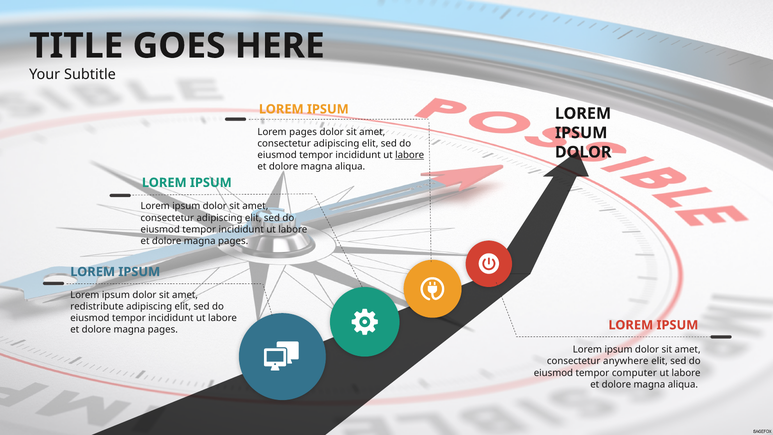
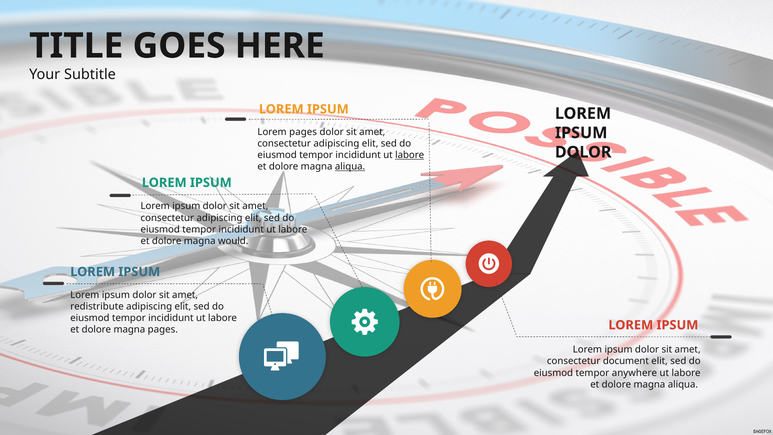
aliqua at (350, 167) underline: none -> present
pages at (233, 241): pages -> would
anywhere: anywhere -> document
computer: computer -> anywhere
